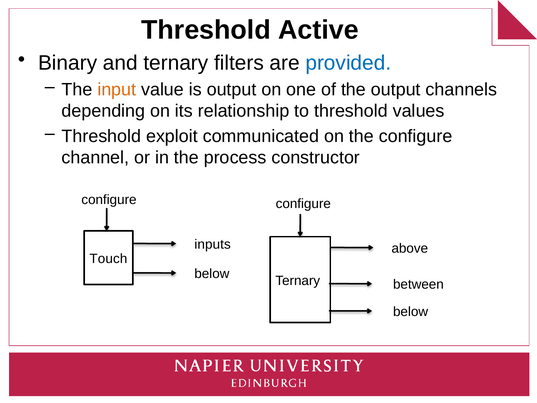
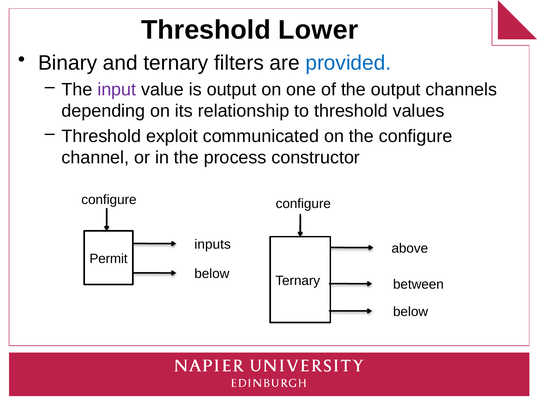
Active: Active -> Lower
input colour: orange -> purple
Touch: Touch -> Permit
